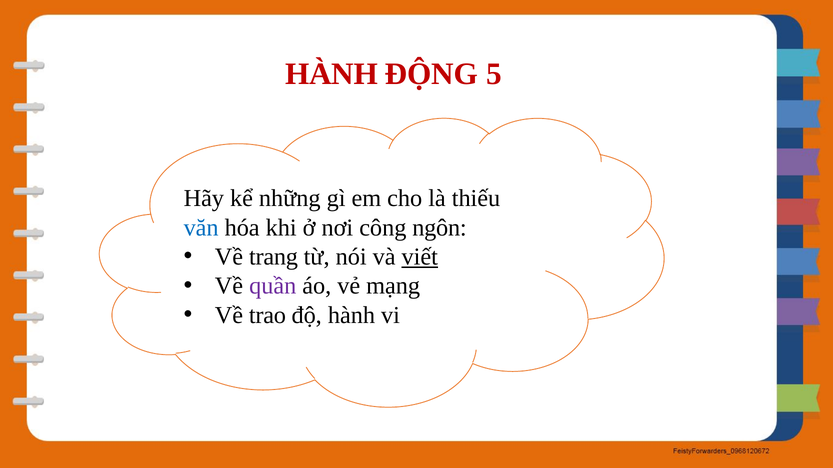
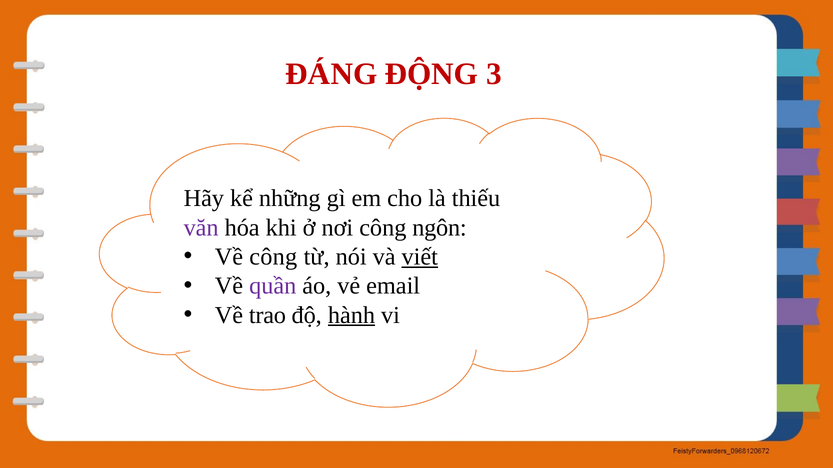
HÀNH at (332, 74): HÀNH -> ĐÁNG
5: 5 -> 3
văn colour: blue -> purple
Về trang: trang -> công
mạng: mạng -> email
hành at (351, 315) underline: none -> present
